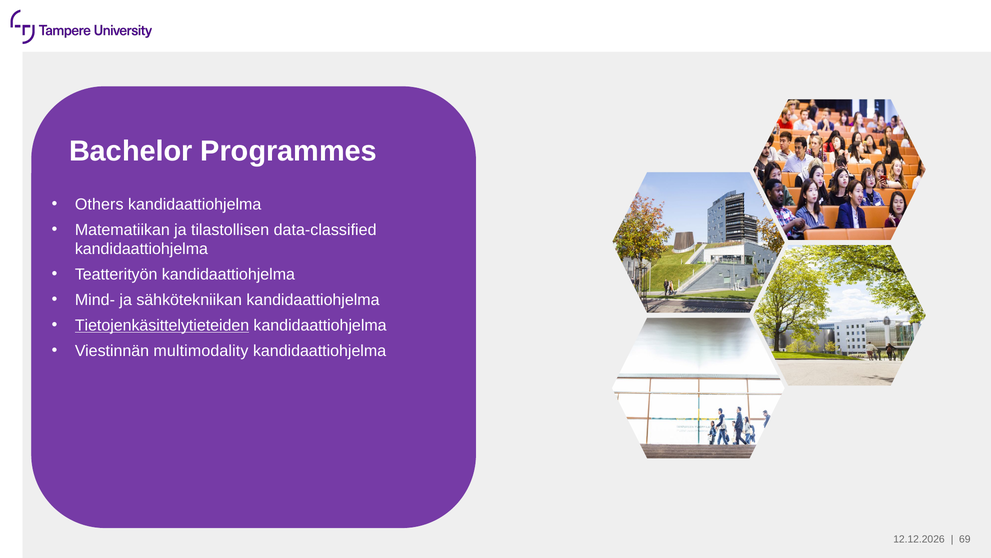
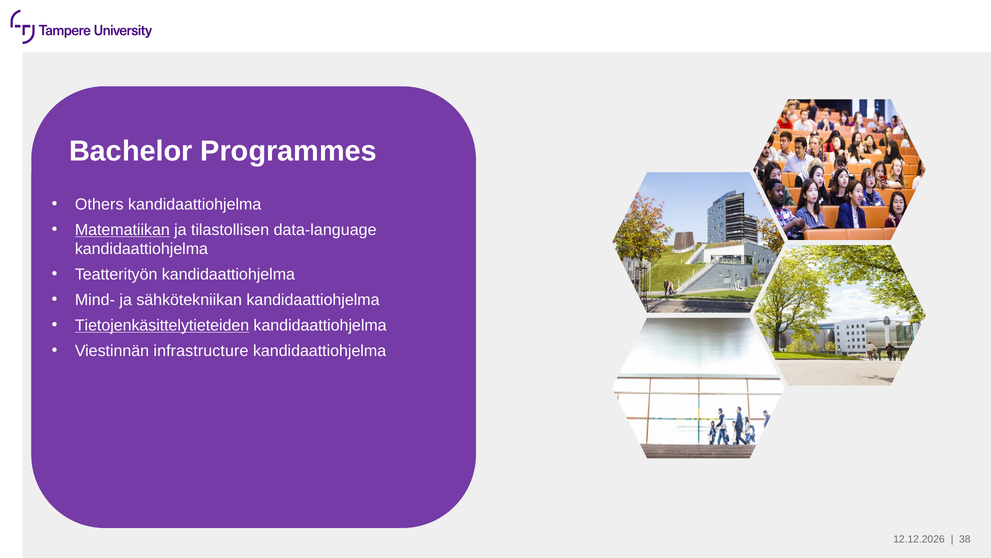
Matematiikan underline: none -> present
data-classified: data-classified -> data-language
multimodality: multimodality -> infrastructure
69: 69 -> 38
